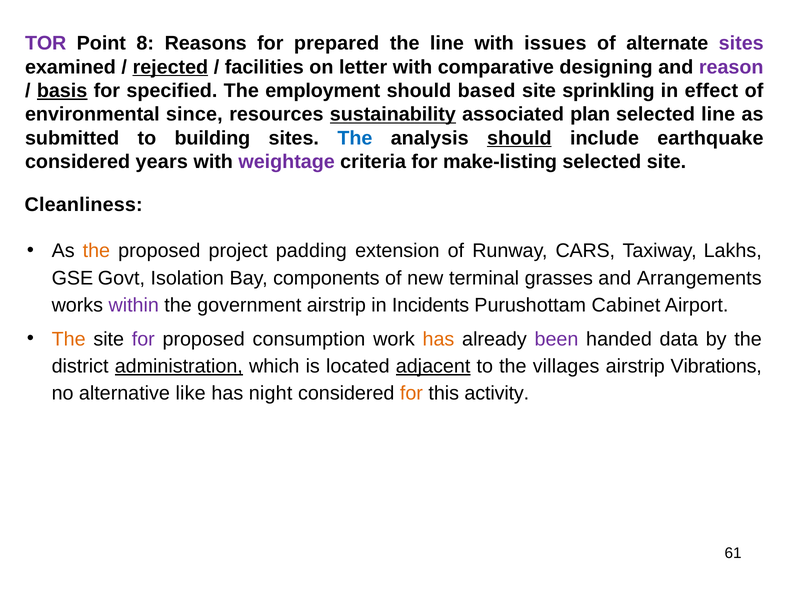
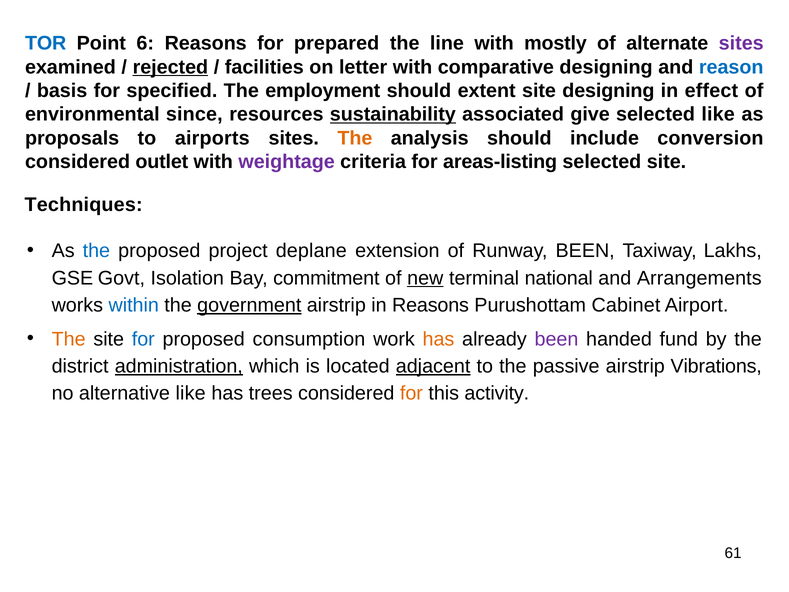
TOR colour: purple -> blue
8: 8 -> 6
issues: issues -> mostly
reason colour: purple -> blue
basis underline: present -> none
based: based -> extent
site sprinkling: sprinkling -> designing
plan: plan -> give
selected line: line -> like
submitted: submitted -> proposals
building: building -> airports
The at (355, 138) colour: blue -> orange
should at (519, 138) underline: present -> none
earthquake: earthquake -> conversion
years: years -> outlet
make-listing: make-listing -> areas-listing
Cleanliness: Cleanliness -> Techniques
the at (96, 251) colour: orange -> blue
padding: padding -> deplane
Runway CARS: CARS -> BEEN
components: components -> commitment
new underline: none -> present
grasses: grasses -> national
within colour: purple -> blue
government underline: none -> present
in Incidents: Incidents -> Reasons
for at (143, 339) colour: purple -> blue
data: data -> fund
villages: villages -> passive
night: night -> trees
